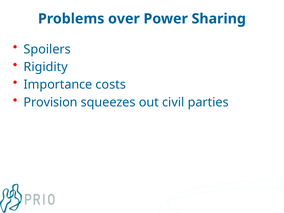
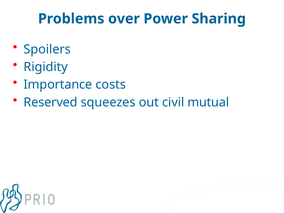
Provision: Provision -> Reserved
parties: parties -> mutual
